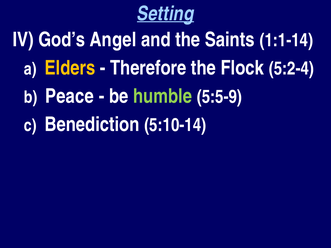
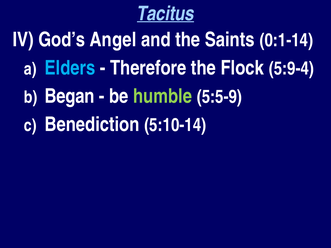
Setting: Setting -> Tacitus
1:1-14: 1:1-14 -> 0:1-14
Elders colour: yellow -> light blue
5:2-4: 5:2-4 -> 5:9-4
Peace: Peace -> Began
